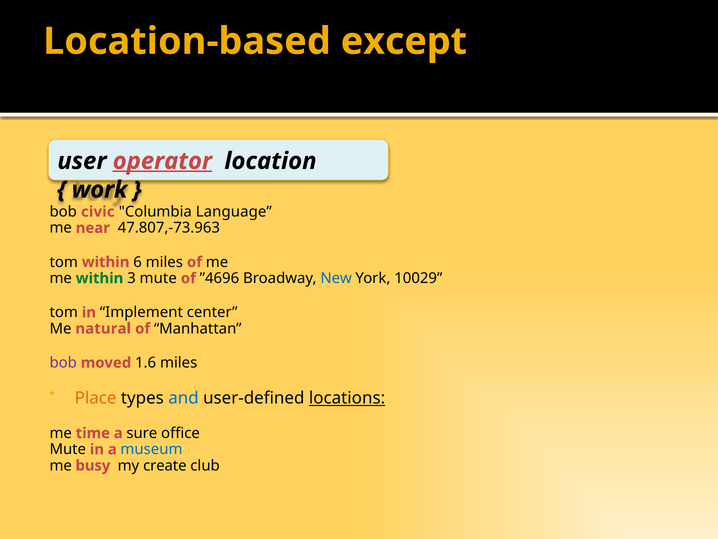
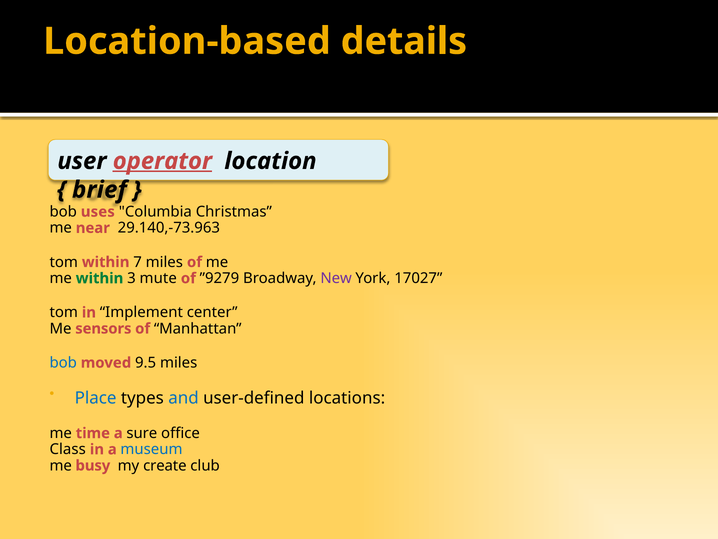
except: except -> details
work: work -> brief
civic: civic -> uses
Language: Language -> Christmas
47.807,-73.963: 47.807,-73.963 -> 29.140,-73.963
6: 6 -> 7
”4696: ”4696 -> ”9279
New colour: blue -> purple
10029: 10029 -> 17027
natural: natural -> sensors
bob at (63, 362) colour: purple -> blue
1.6: 1.6 -> 9.5
Place colour: orange -> blue
locations underline: present -> none
Mute at (68, 449): Mute -> Class
